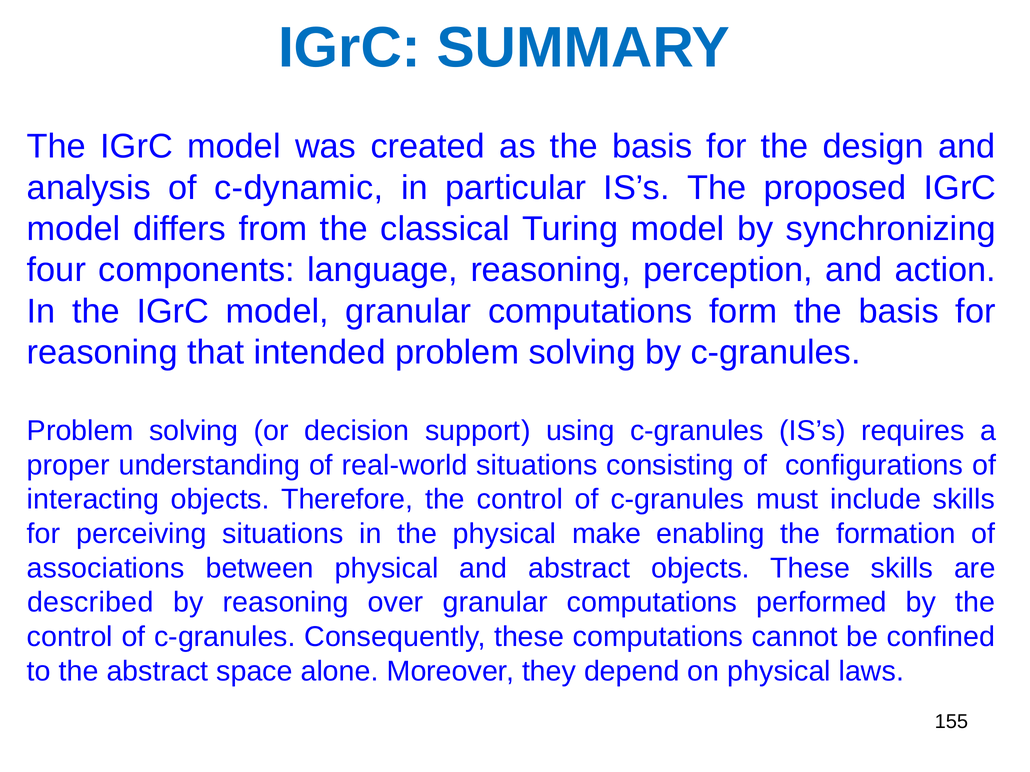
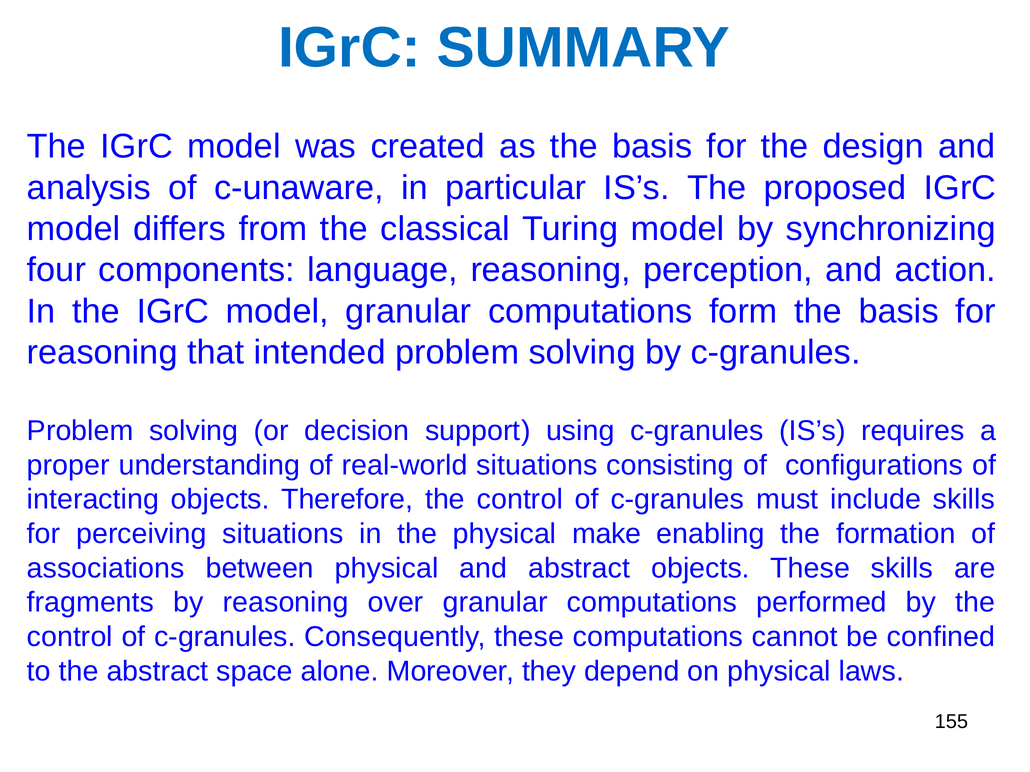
c-dynamic: c-dynamic -> c-unaware
described: described -> fragments
